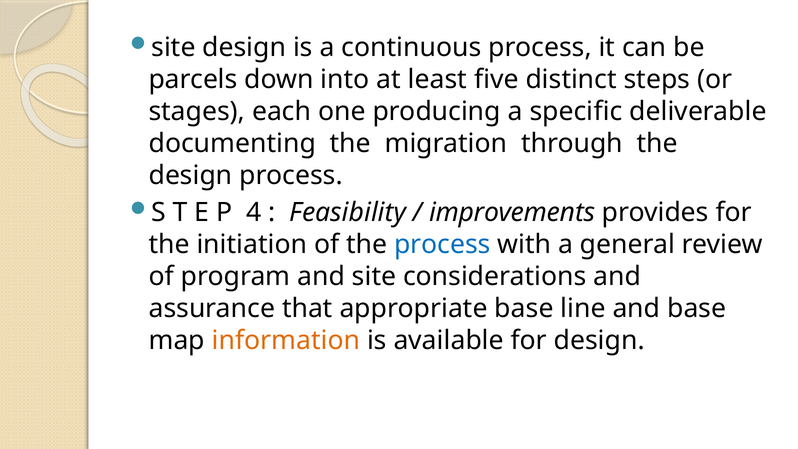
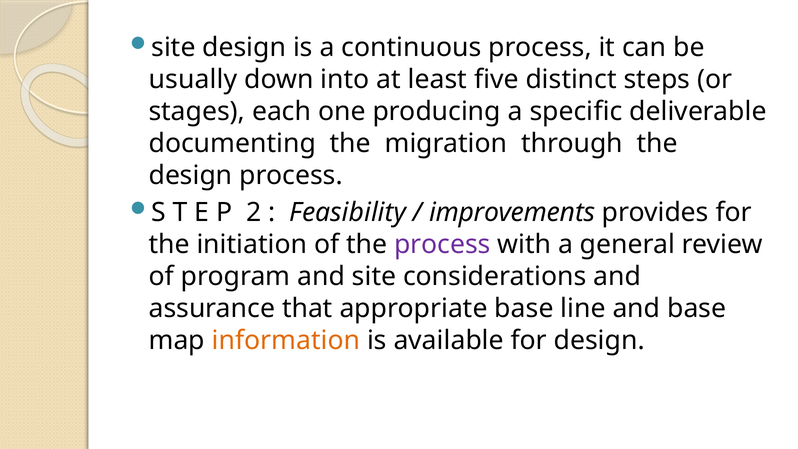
parcels: parcels -> usually
4: 4 -> 2
process at (442, 244) colour: blue -> purple
